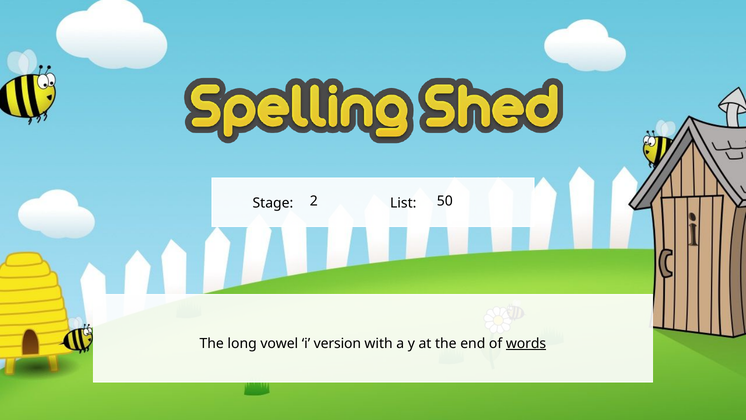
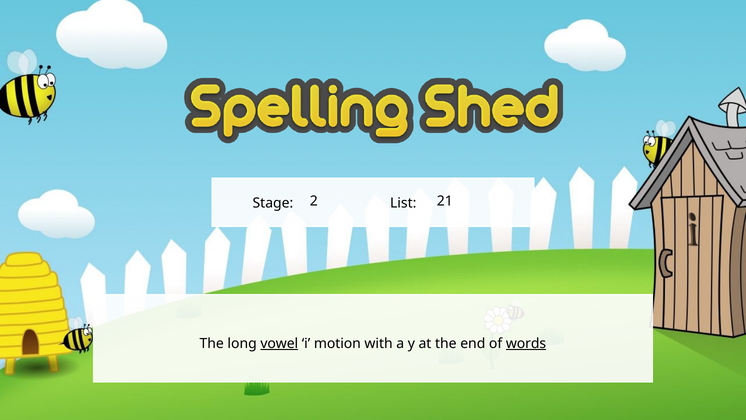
50: 50 -> 21
vowel underline: none -> present
version: version -> motion
